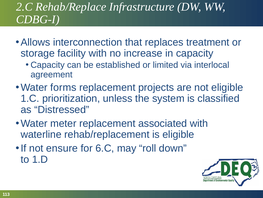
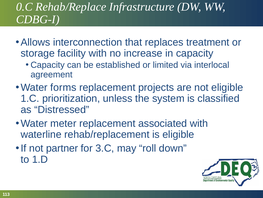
2.C: 2.C -> 0.C
ensure: ensure -> partner
6.C: 6.C -> 3.C
